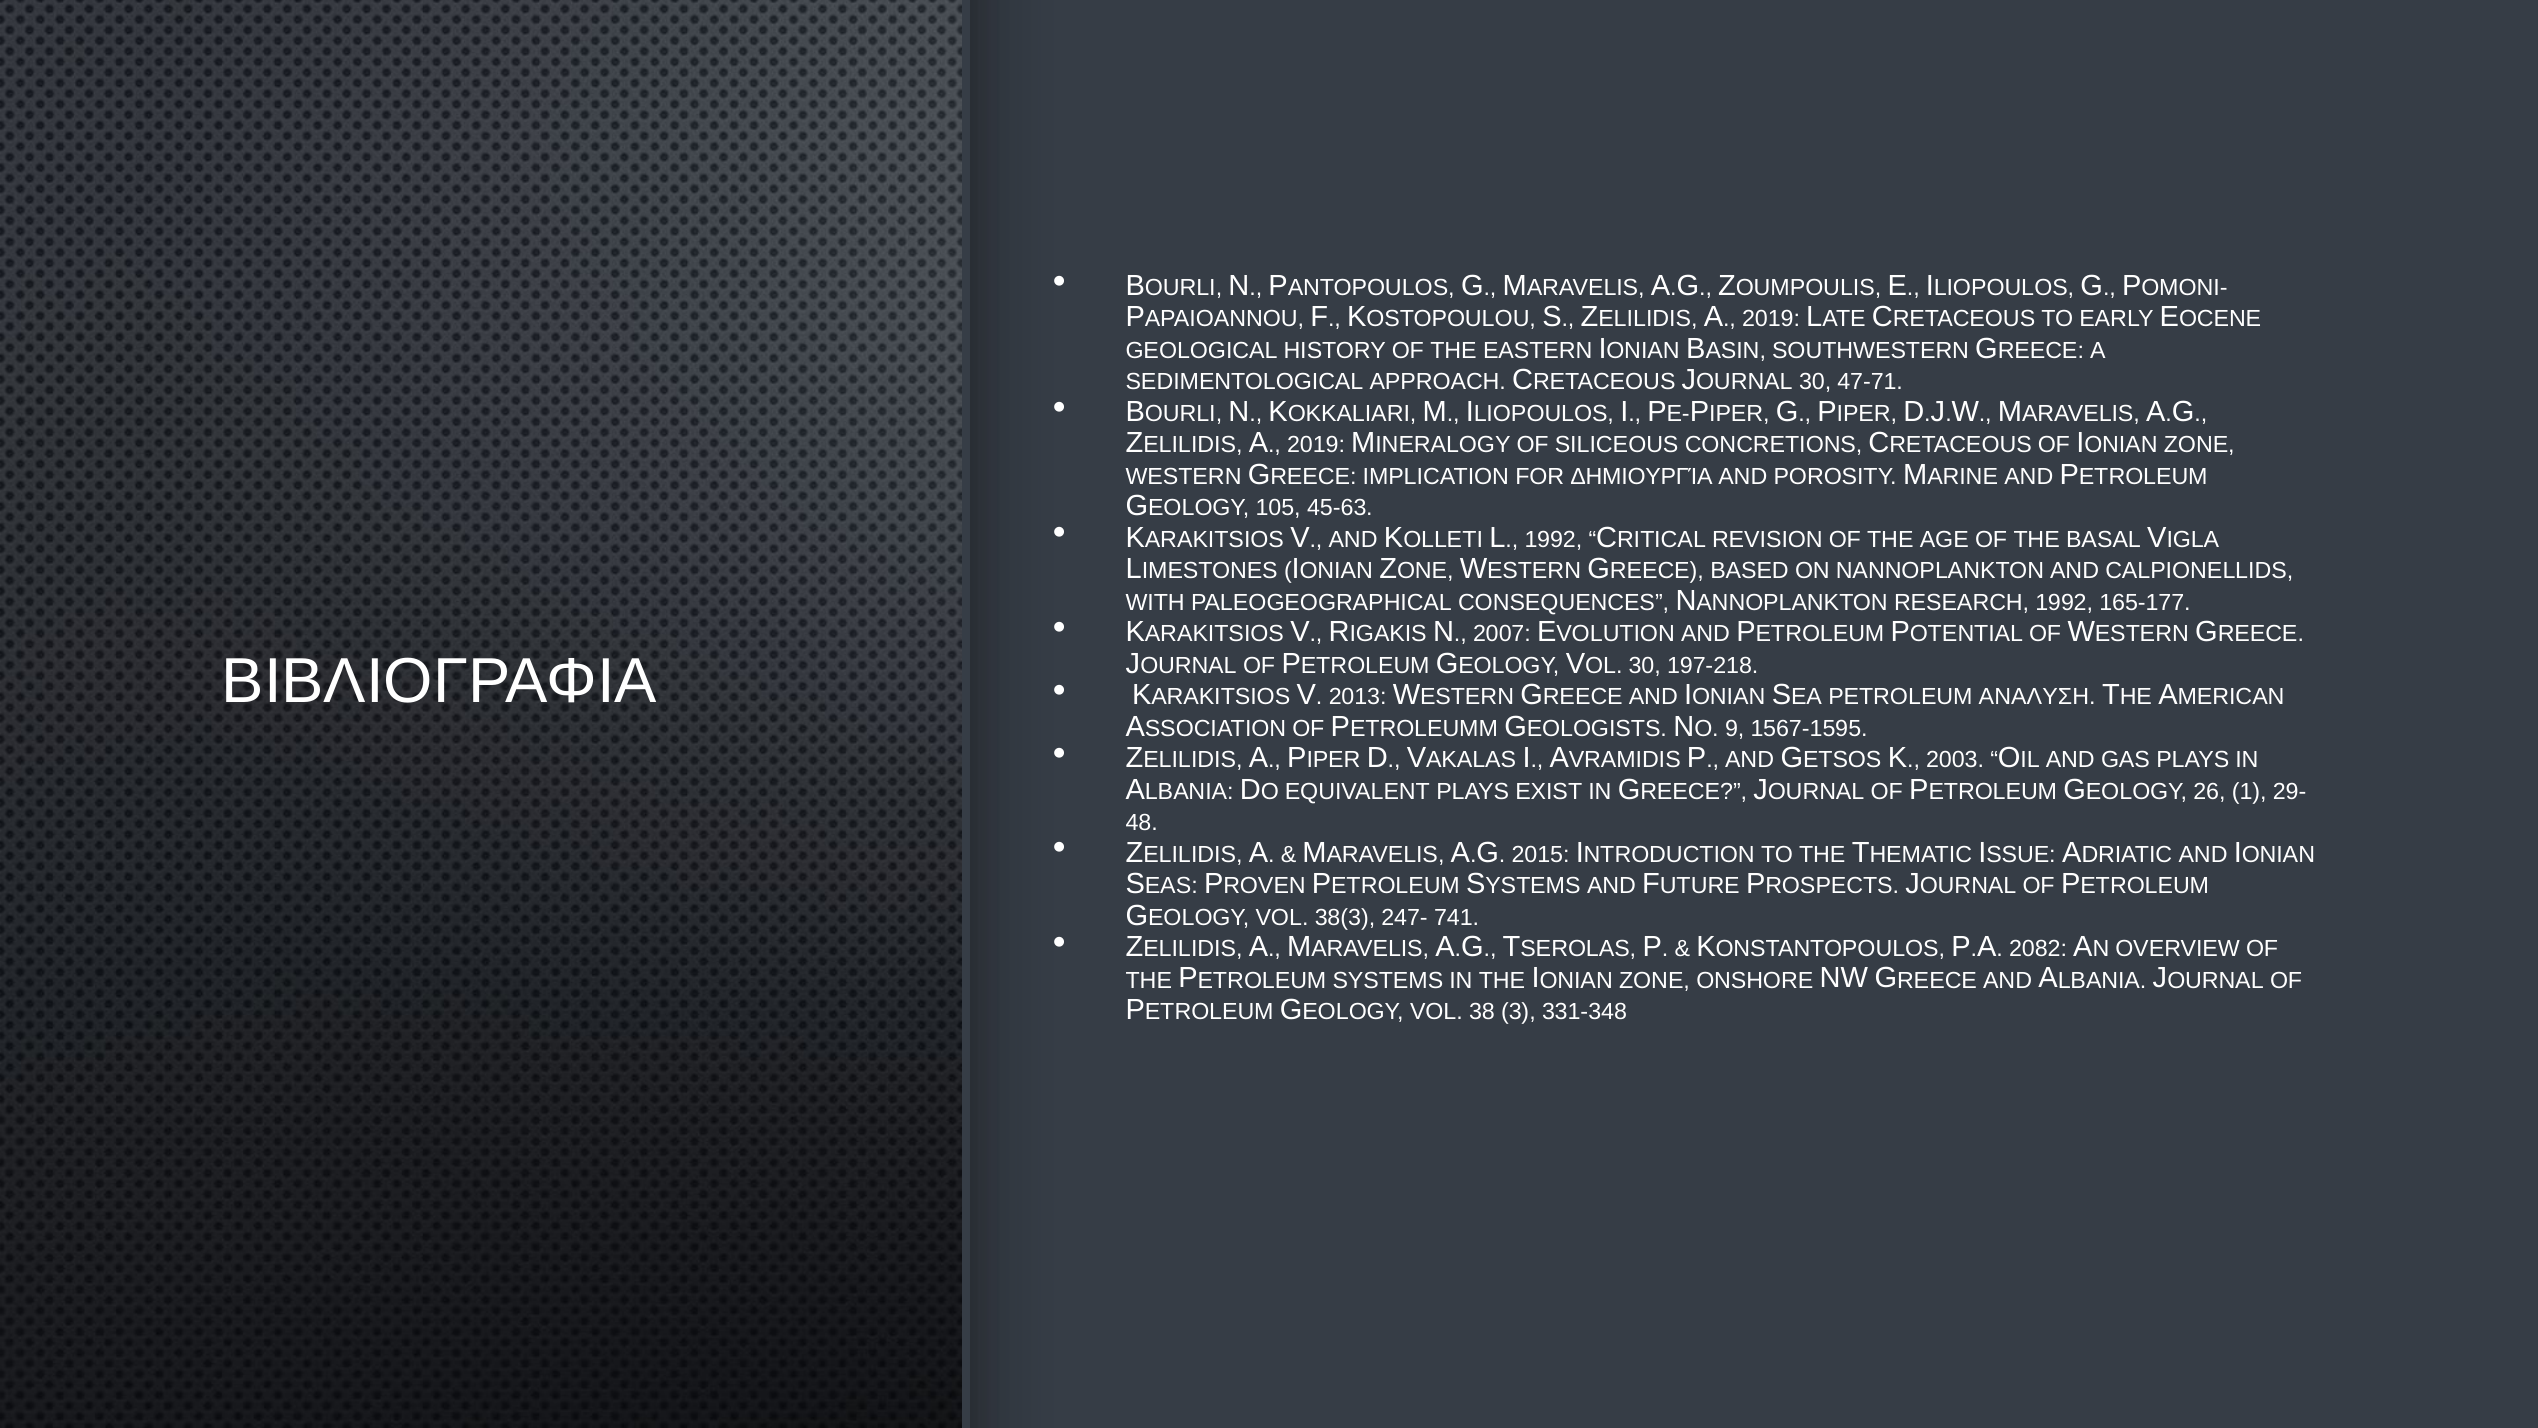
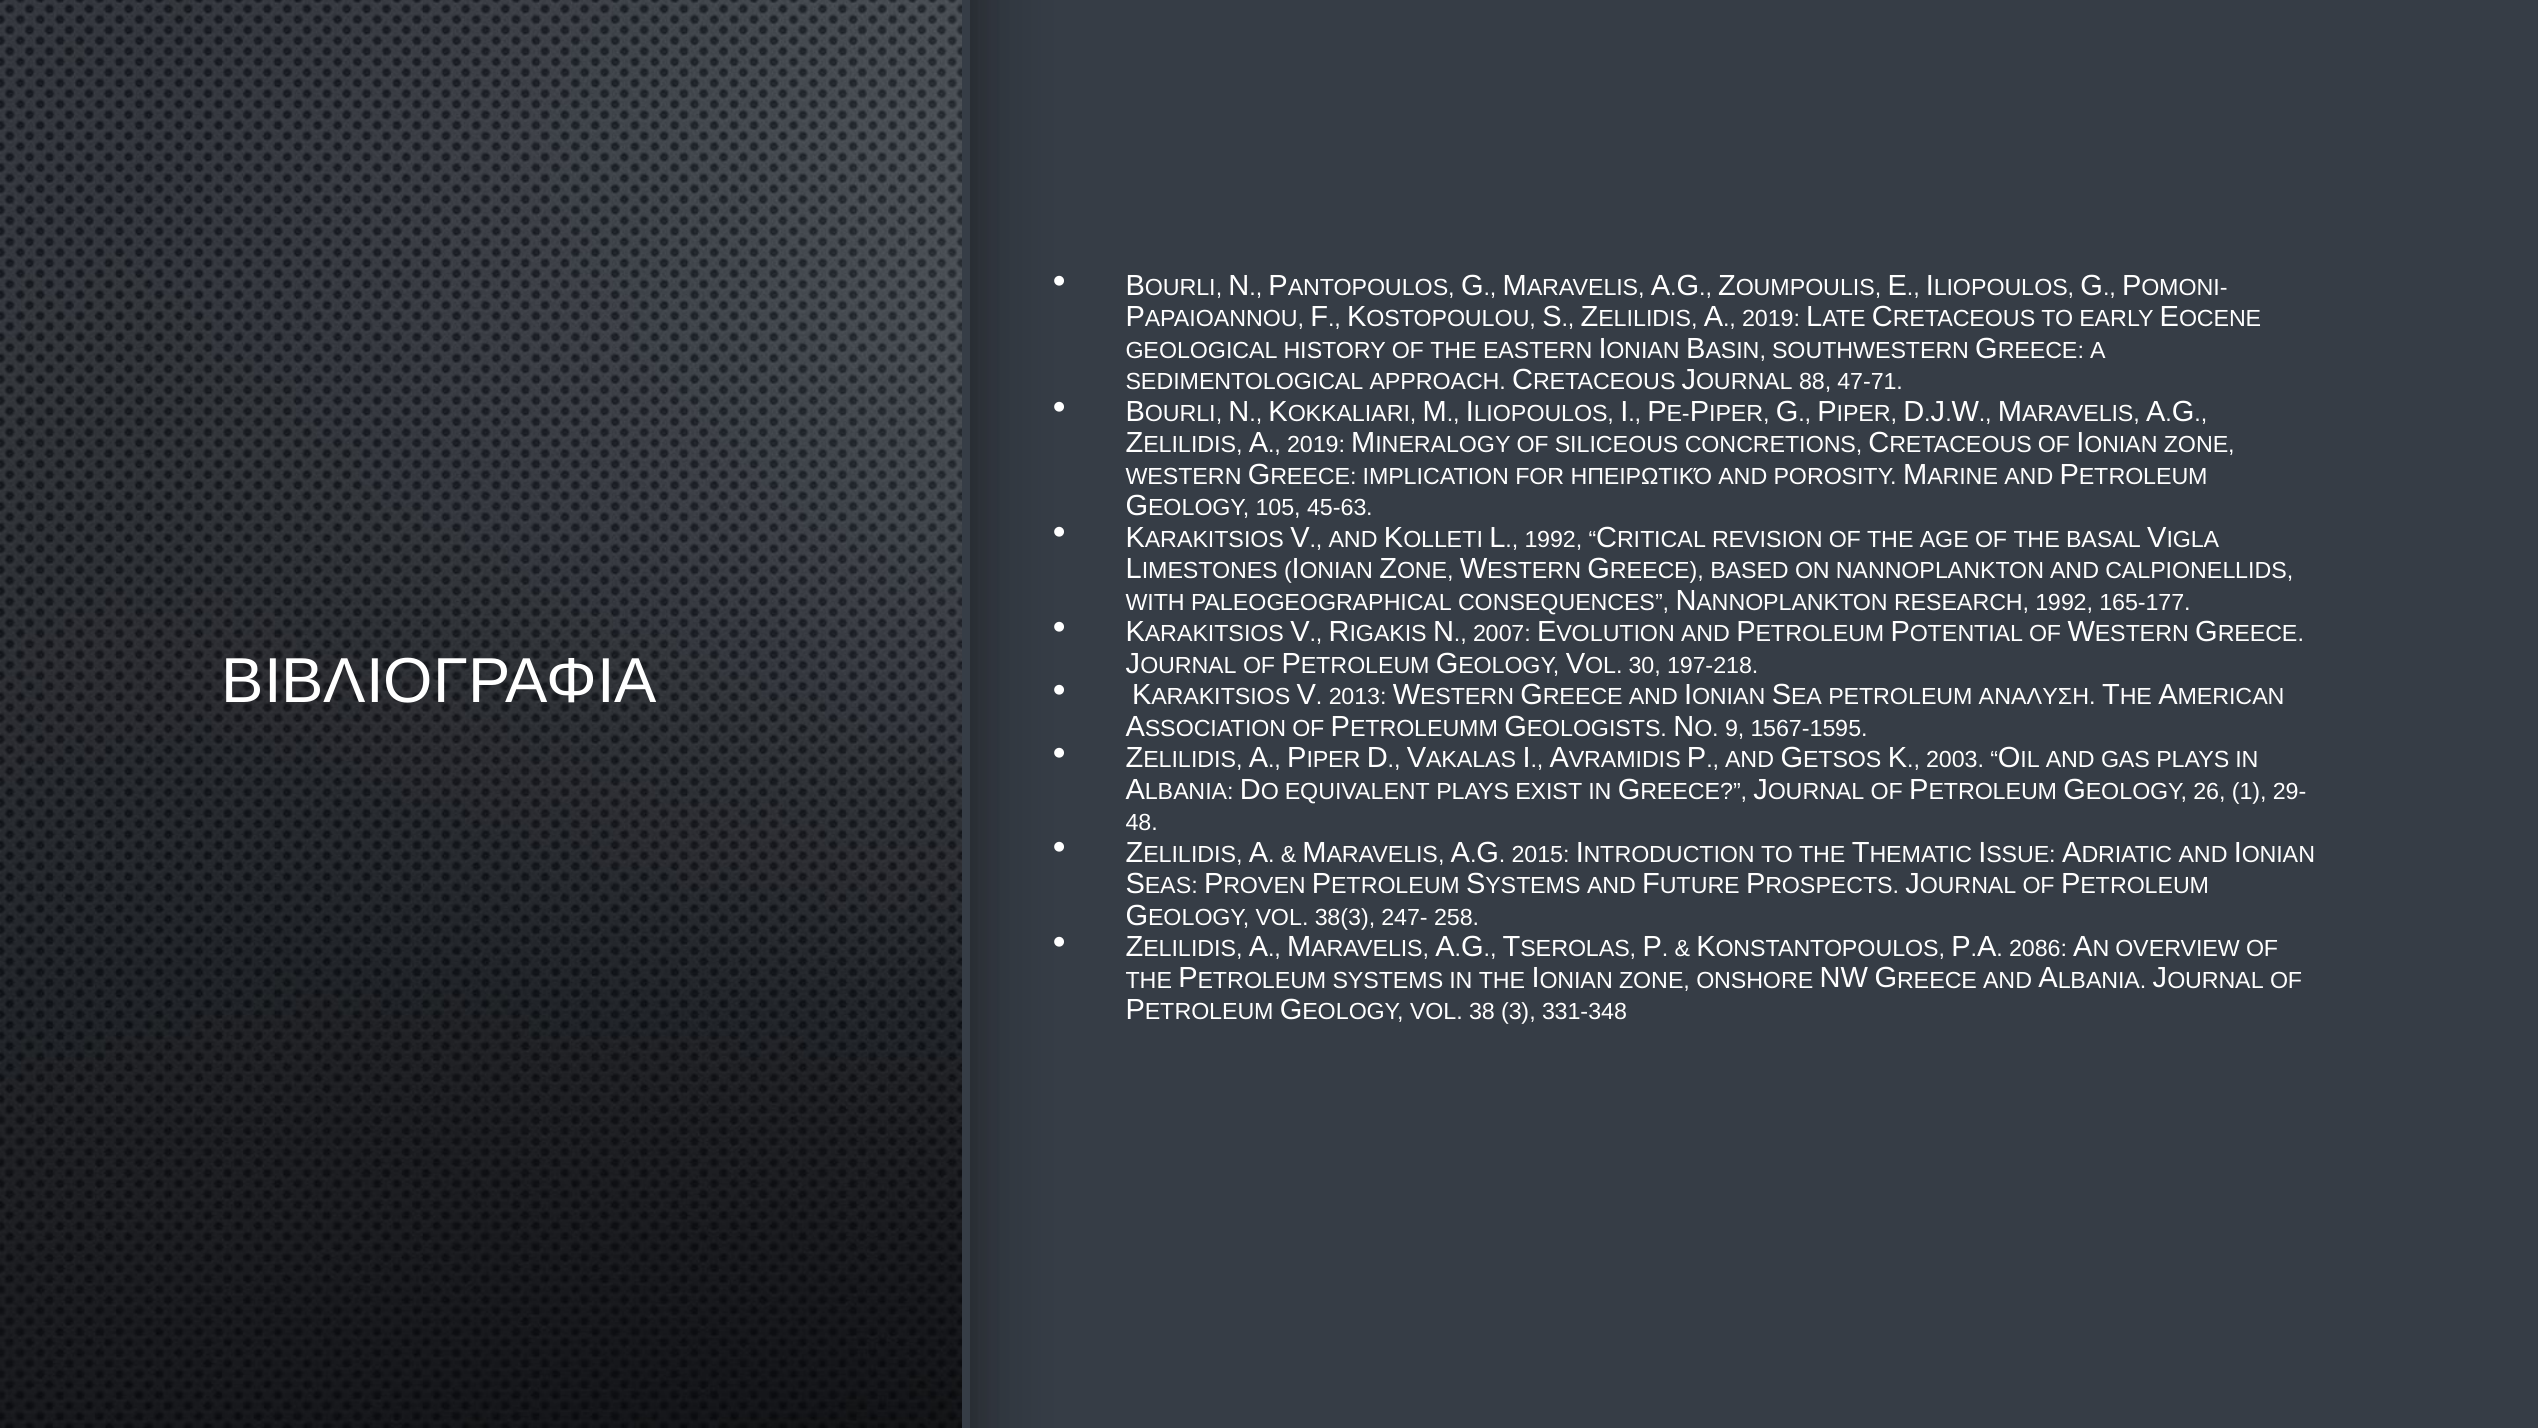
JOURNAL 30: 30 -> 88
ΔΗΜΙΟΥΡΓΊΑ: ΔΗΜΙΟΥΡΓΊΑ -> ΗΠΕΙΡΩΤΙΚΌ
741: 741 -> 258
2082: 2082 -> 2086
